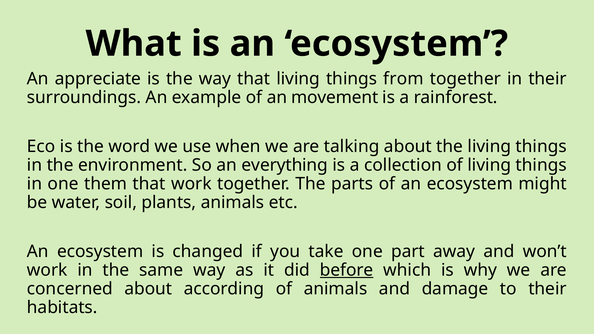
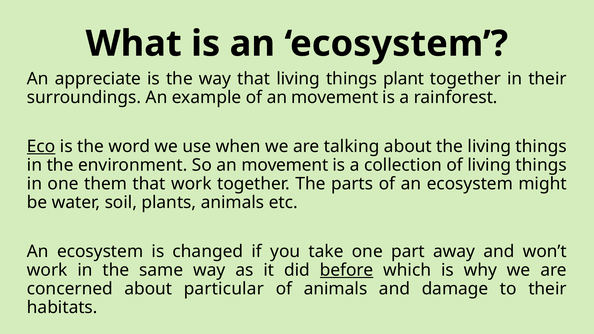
from: from -> plant
Eco underline: none -> present
So an everything: everything -> movement
according: according -> particular
